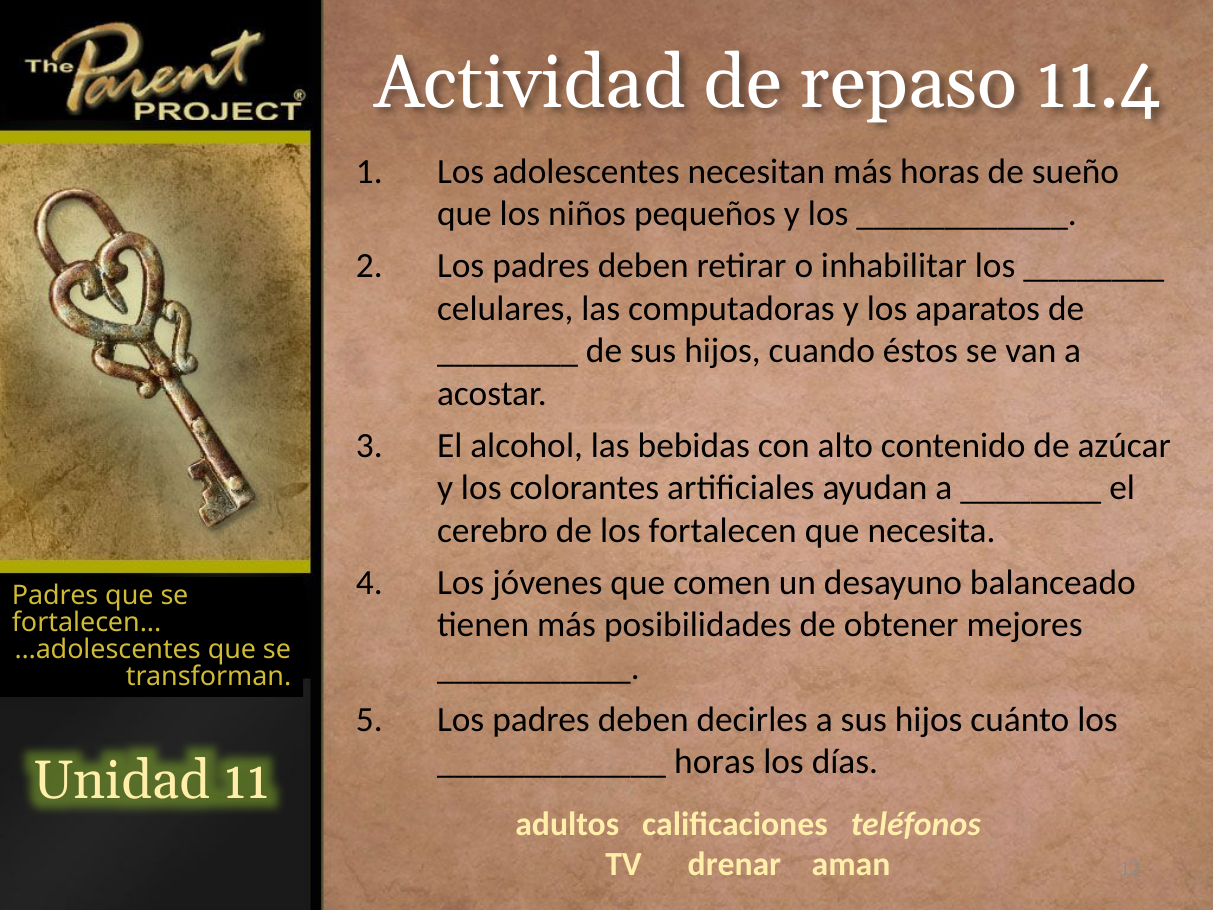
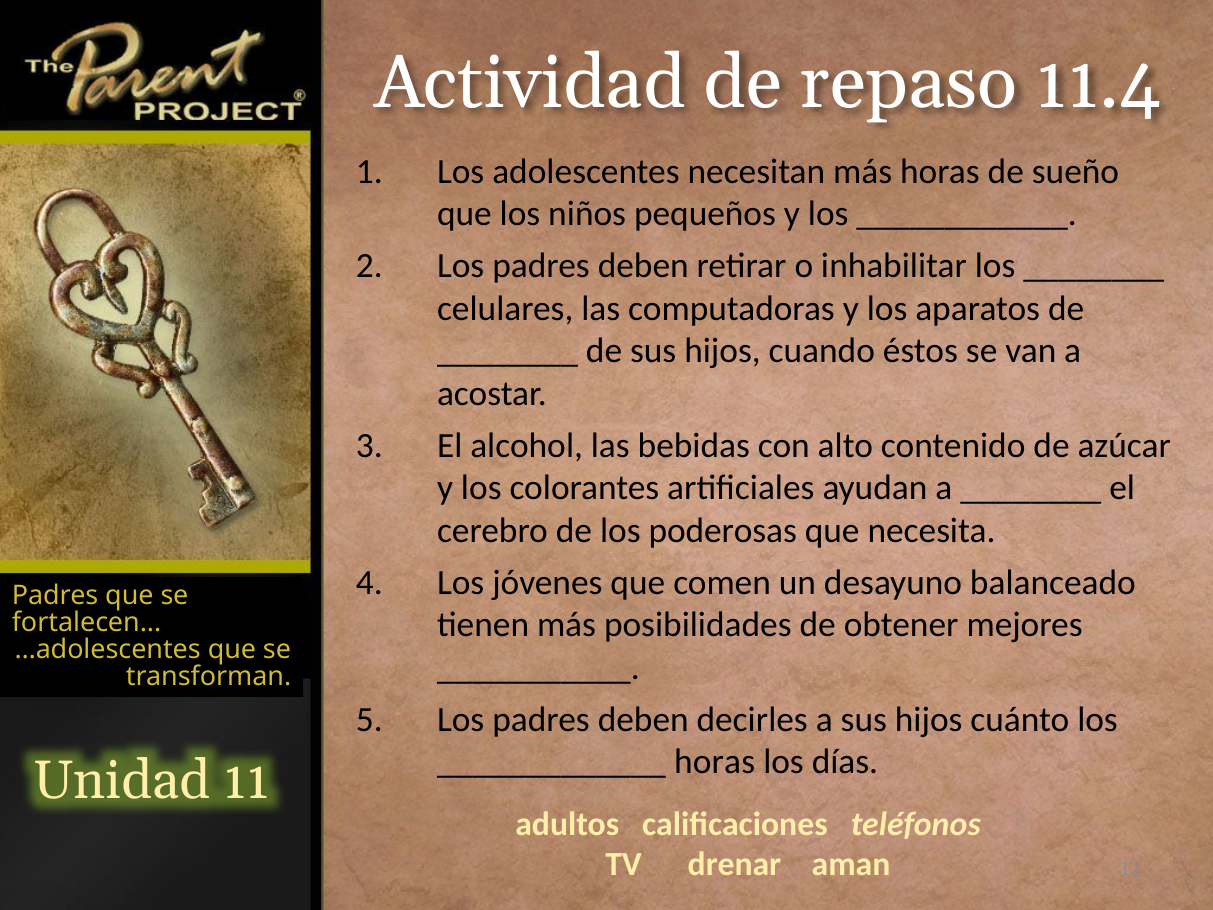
los fortalecen: fortalecen -> poderosas
